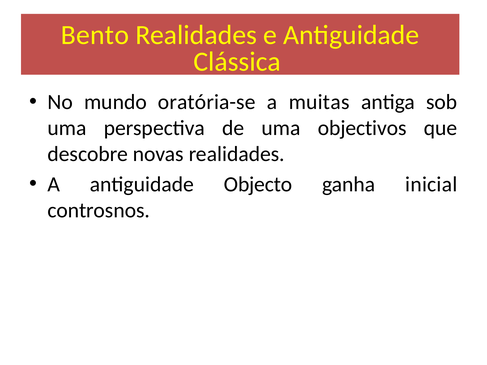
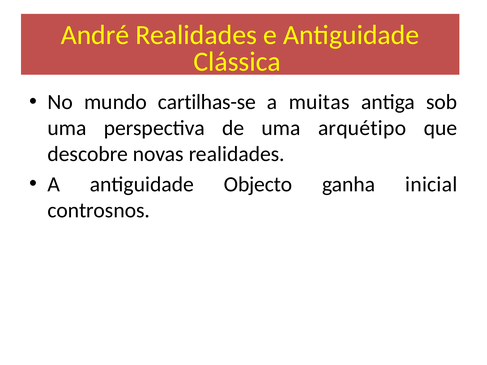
Bento: Bento -> André
oratória-se: oratória-se -> cartilhas-se
objectivos: objectivos -> arquétipo
